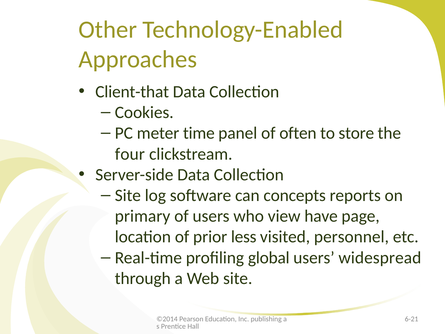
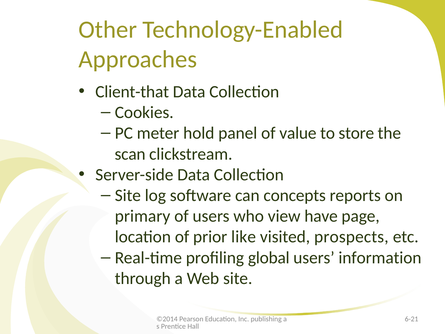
time: time -> hold
often: often -> value
four: four -> scan
less: less -> like
personnel: personnel -> prospects
widespread: widespread -> information
